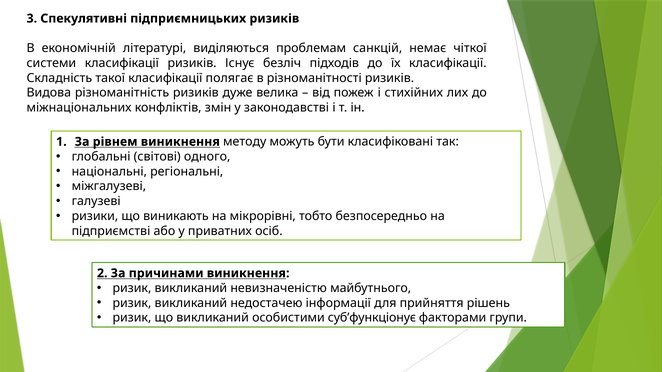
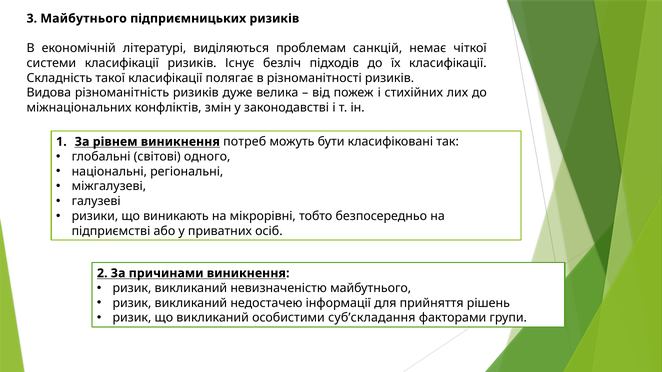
3 Спекулятивні: Спекулятивні -> Майбутнього
методу: методу -> потреб
суб’функціонує: суб’функціонує -> суб’складання
